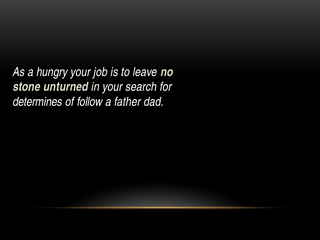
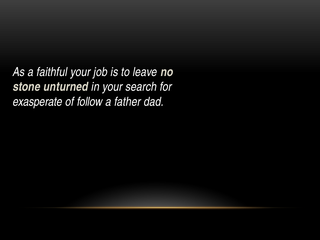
hungry: hungry -> faithful
determines: determines -> exasperate
